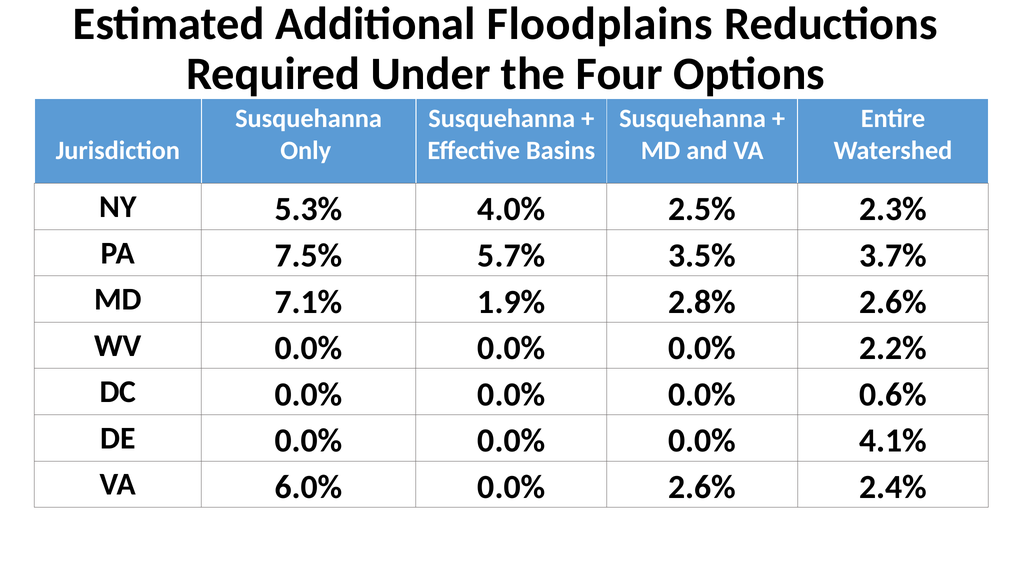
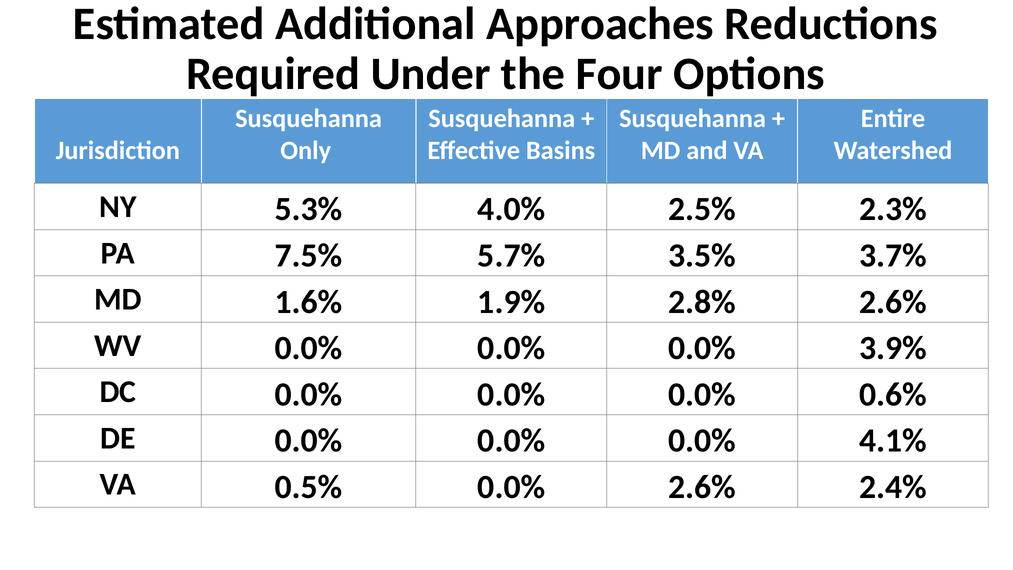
Floodplains: Floodplains -> Approaches
7.1%: 7.1% -> 1.6%
2.2%: 2.2% -> 3.9%
6.0%: 6.0% -> 0.5%
